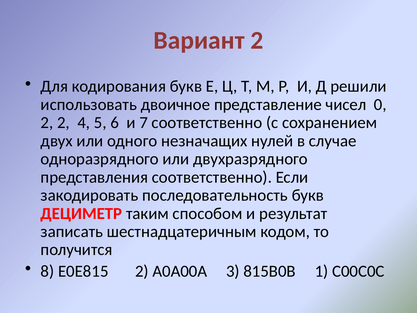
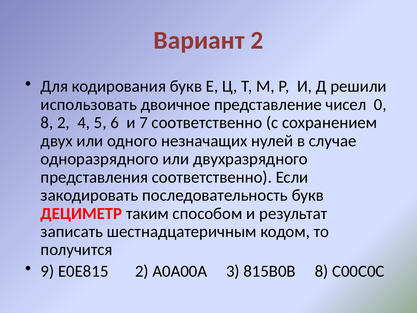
2 at (47, 123): 2 -> 8
8: 8 -> 9
815B0B 1: 1 -> 8
